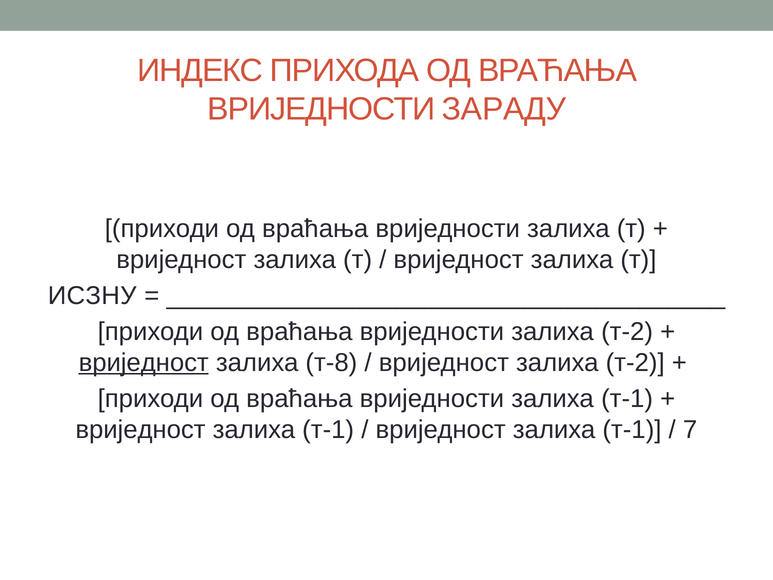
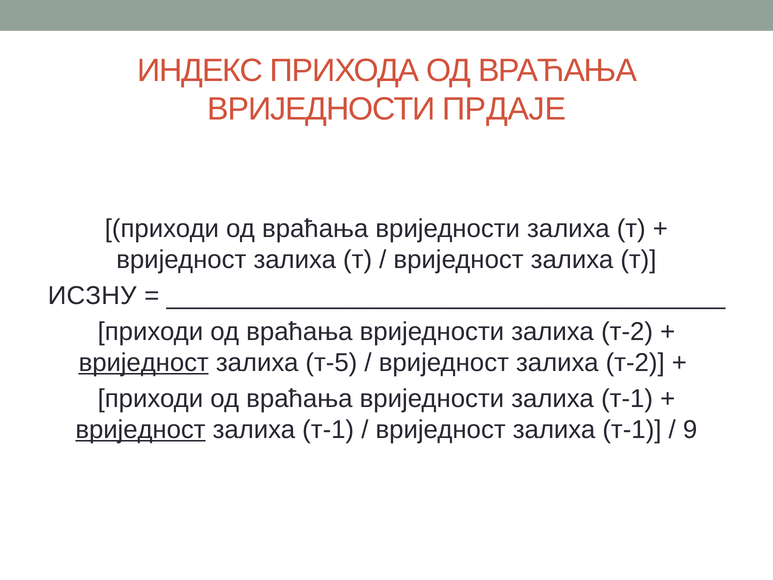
ЗАРАДУ: ЗАРАДУ -> ПРДАЈЕ
т-8: т-8 -> т-5
вриједност at (140, 429) underline: none -> present
7: 7 -> 9
